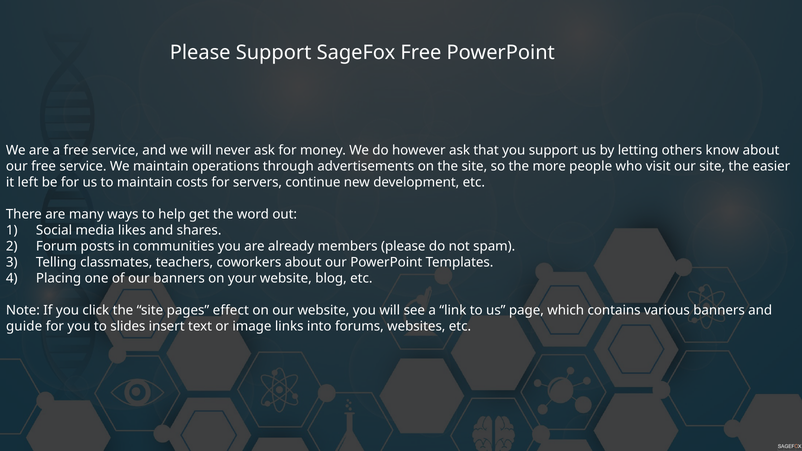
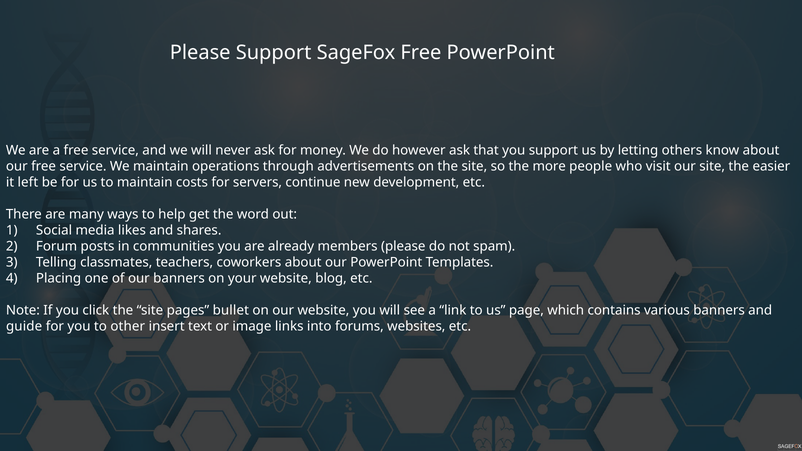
effect: effect -> bullet
slides: slides -> other
